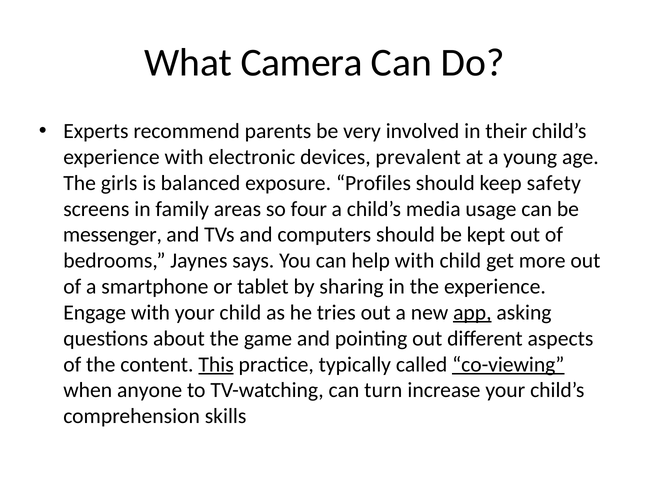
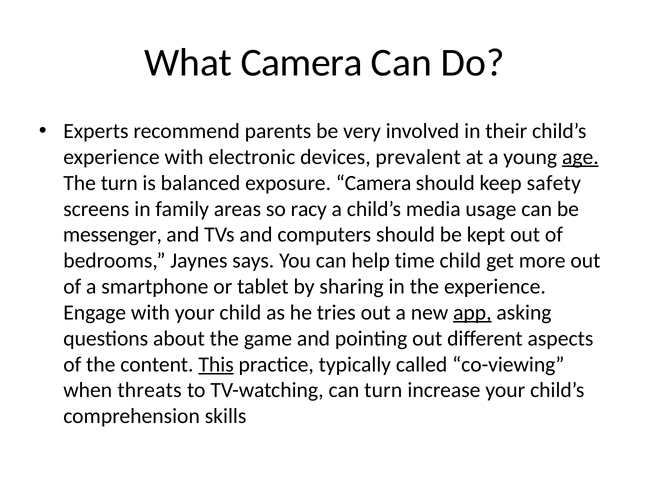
age underline: none -> present
The girls: girls -> turn
exposure Profiles: Profiles -> Camera
four: four -> racy
help with: with -> time
co-viewing underline: present -> none
anyone: anyone -> threats
